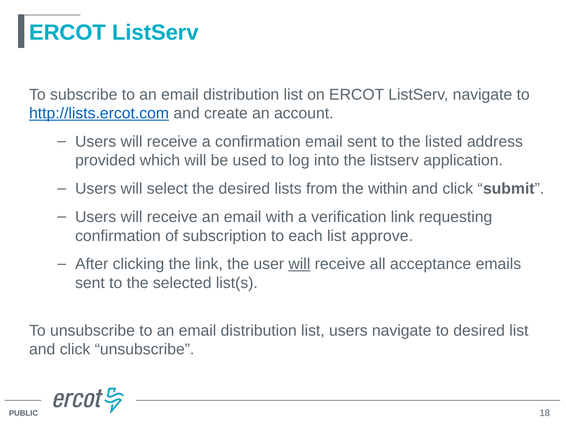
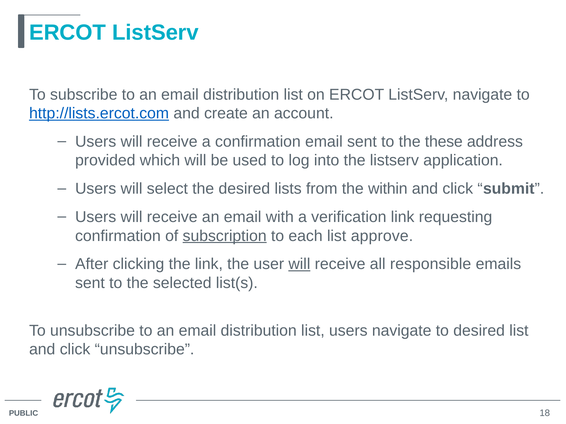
listed: listed -> these
subscription underline: none -> present
acceptance: acceptance -> responsible
